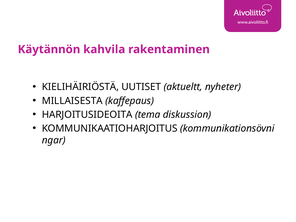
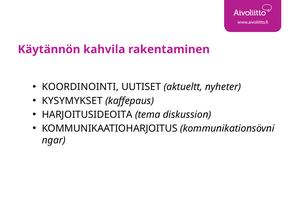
KIELIHÄIRIÖSTÄ: KIELIHÄIRIÖSTÄ -> KOORDINOINTI
MILLAISESTA: MILLAISESTA -> KYSYMYKSET
